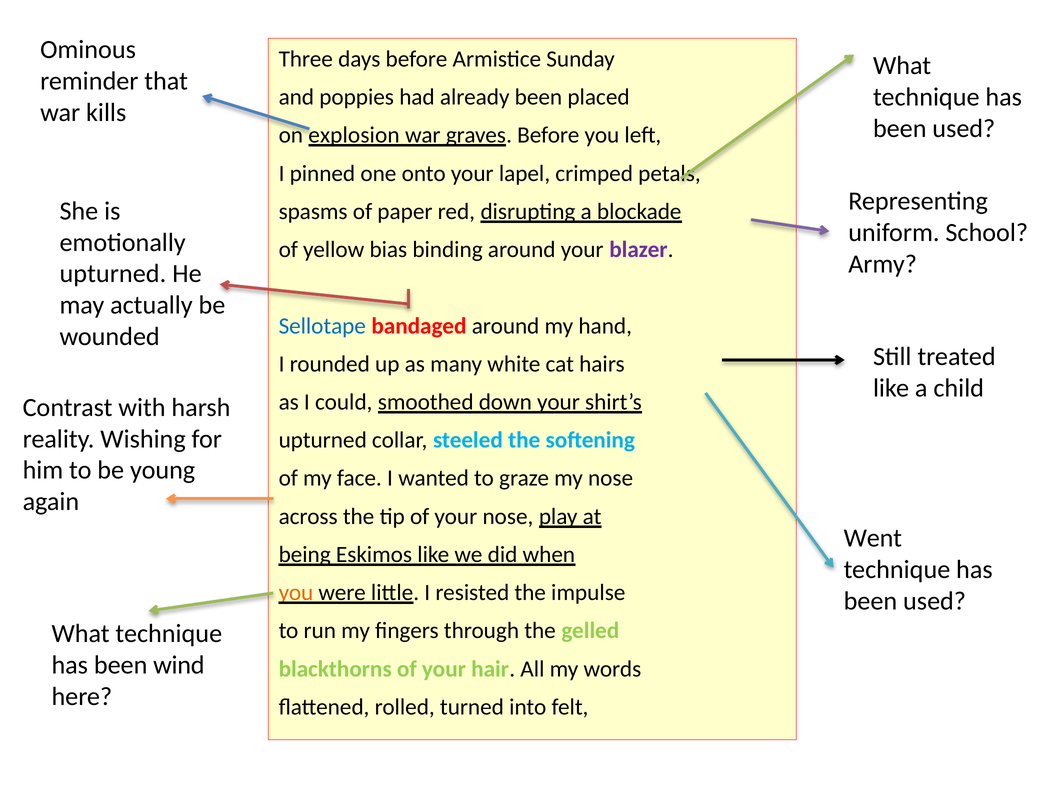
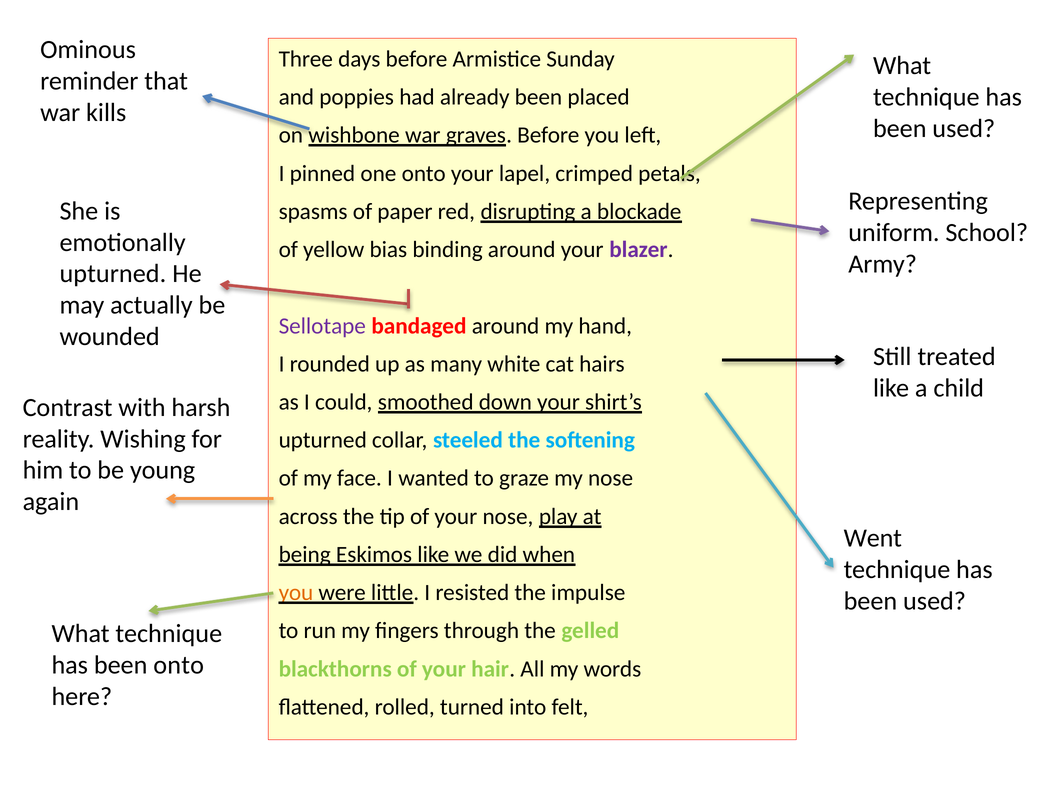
explosion: explosion -> wishbone
Sellotape colour: blue -> purple
been wind: wind -> onto
